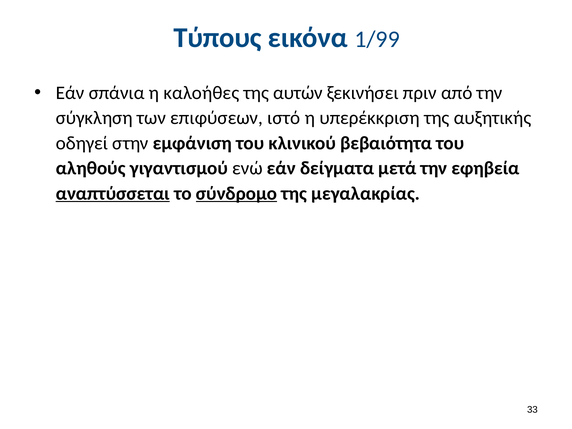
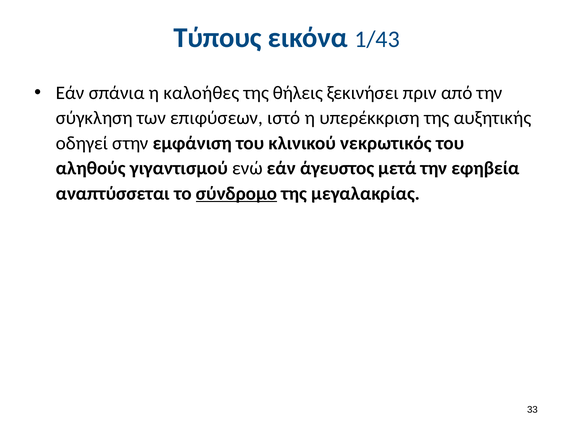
1/99: 1/99 -> 1/43
αυτών: αυτών -> θήλεις
βεβαιότητα: βεβαιότητα -> νεκρωτικός
δείγματα: δείγματα -> άγευστος
αναπτύσσεται underline: present -> none
